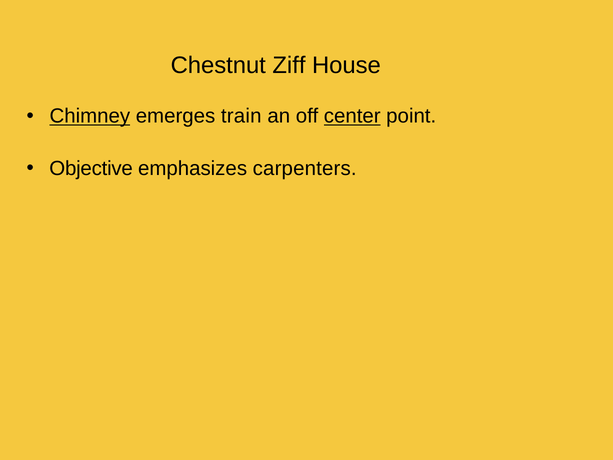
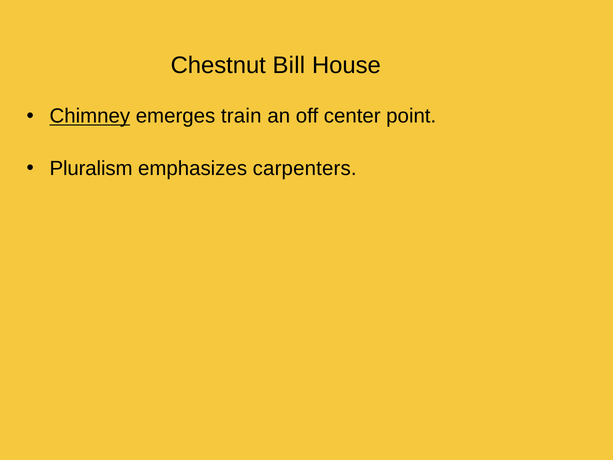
Ziff: Ziff -> Bill
center underline: present -> none
Objective: Objective -> Pluralism
